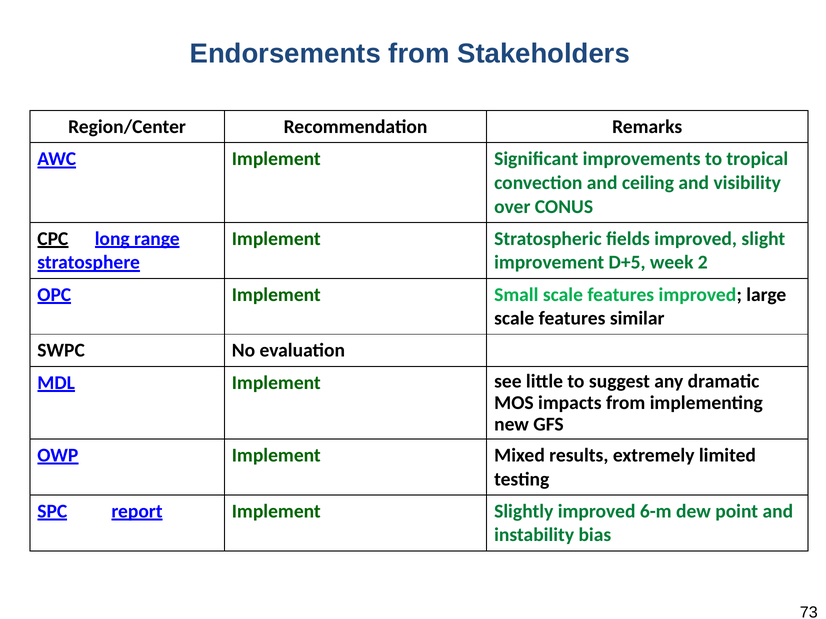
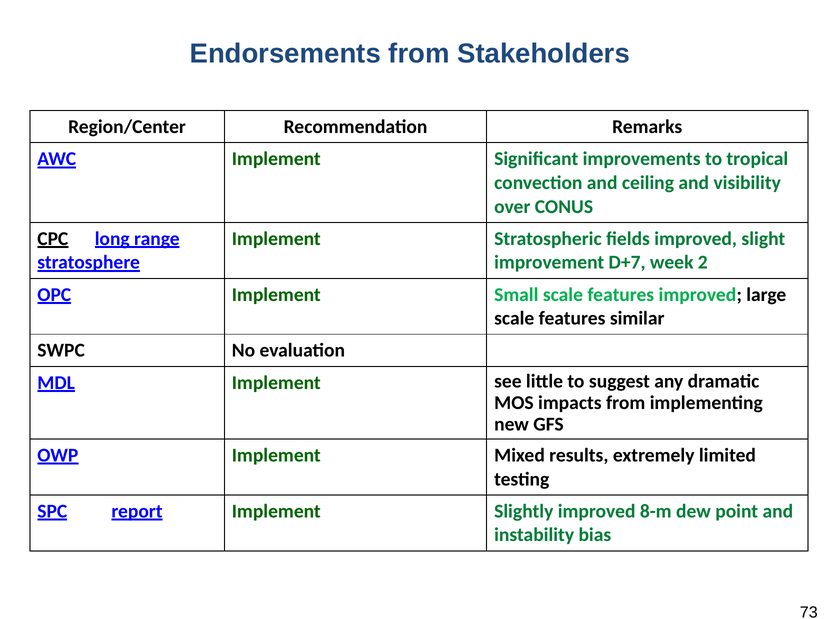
D+5: D+5 -> D+7
6-m: 6-m -> 8-m
